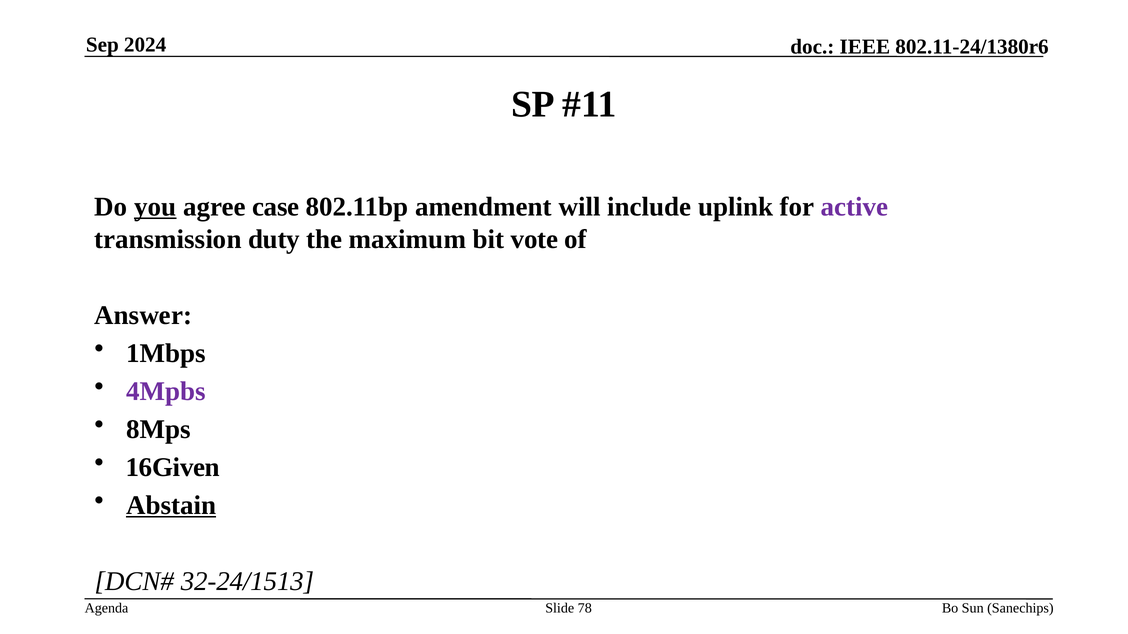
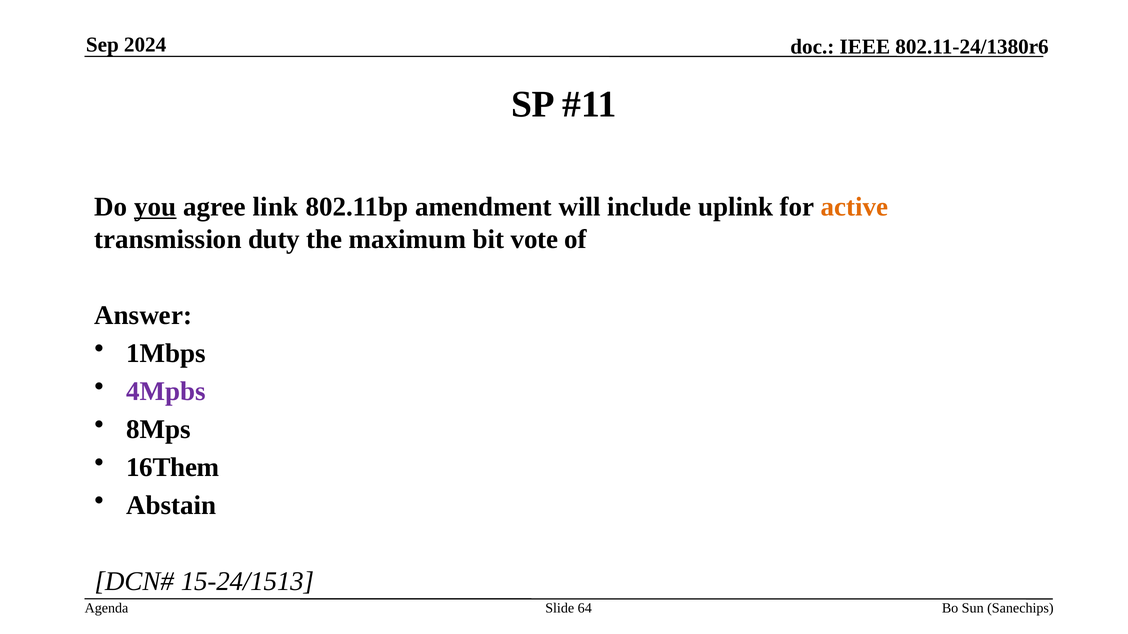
case: case -> link
active colour: purple -> orange
16Given: 16Given -> 16Them
Abstain underline: present -> none
32-24/1513: 32-24/1513 -> 15-24/1513
78: 78 -> 64
